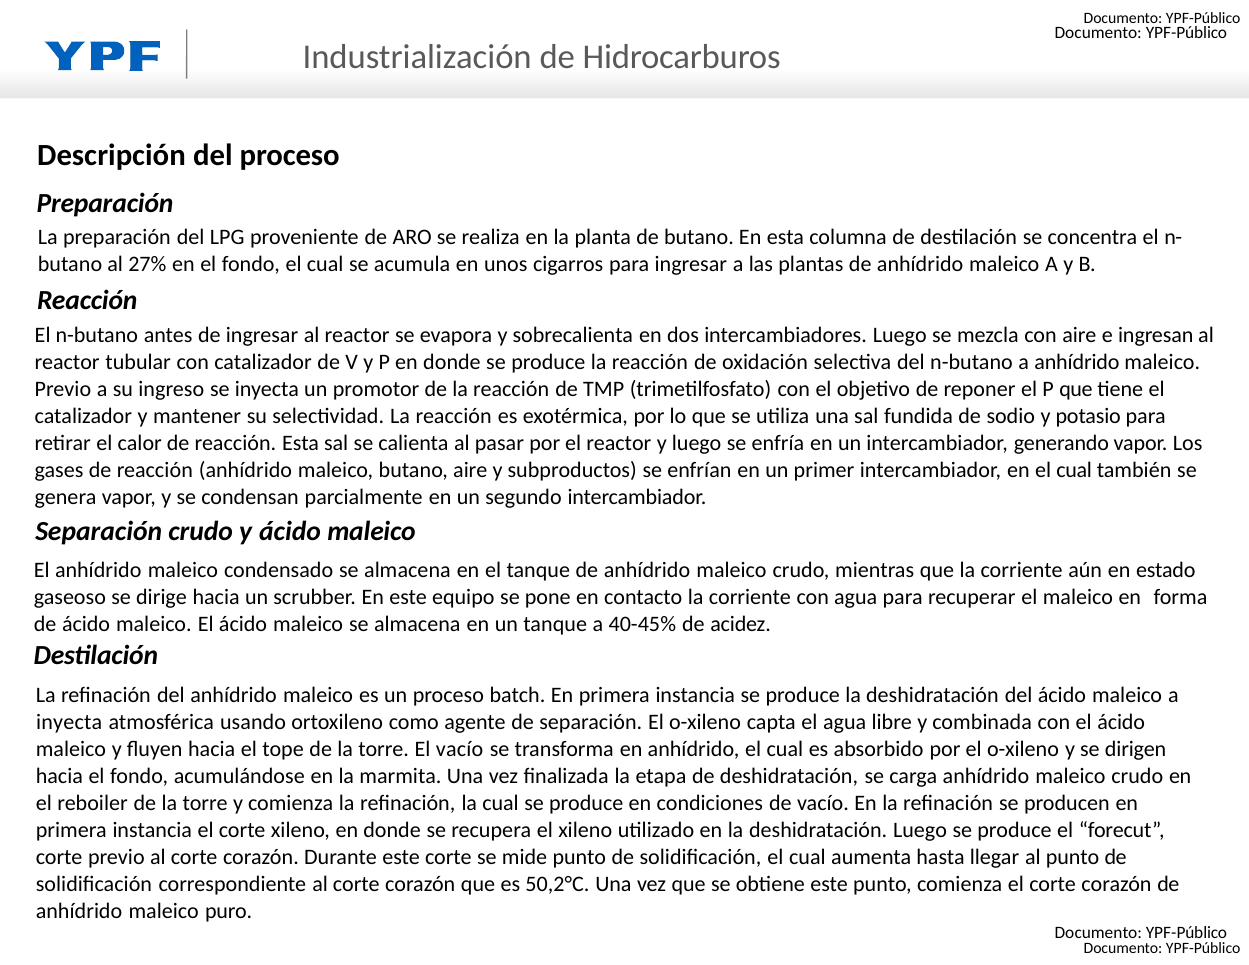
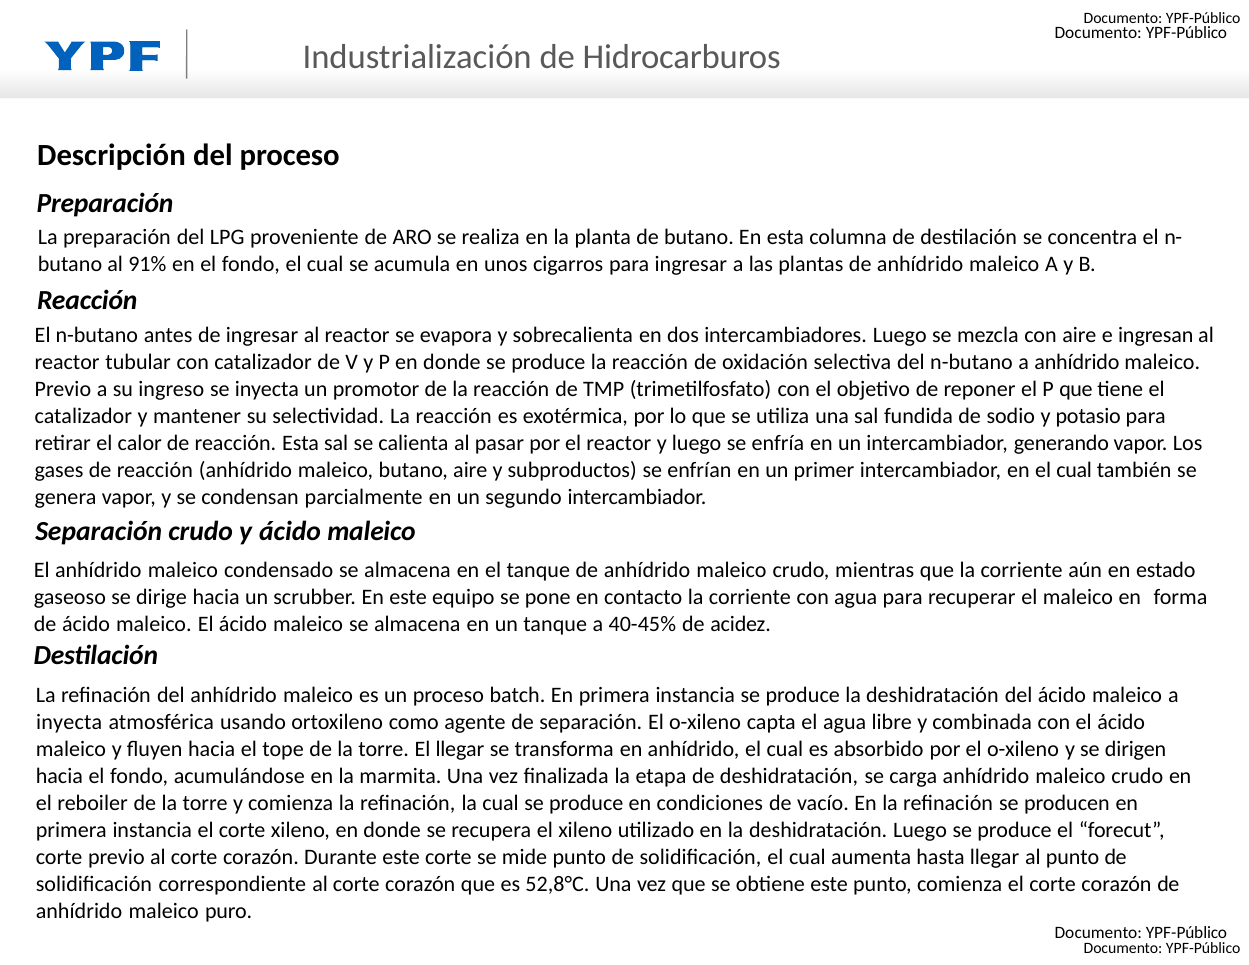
27%: 27% -> 91%
El vacío: vacío -> llegar
50,2°C: 50,2°C -> 52,8°C
